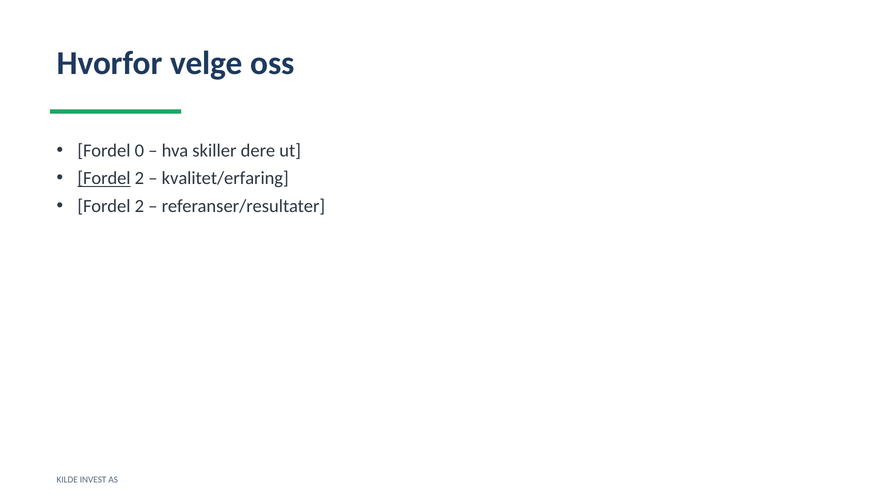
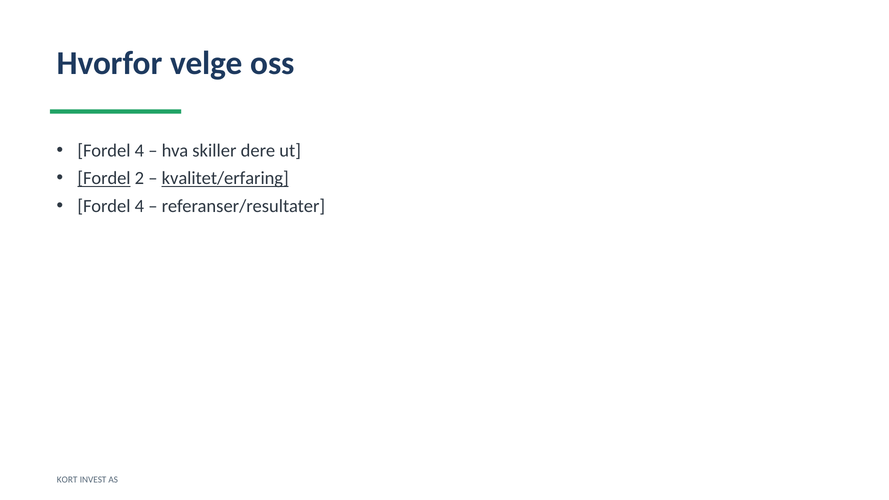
0 at (139, 151): 0 -> 4
kvalitet/erfaring underline: none -> present
2 at (139, 206): 2 -> 4
KILDE: KILDE -> KORT
